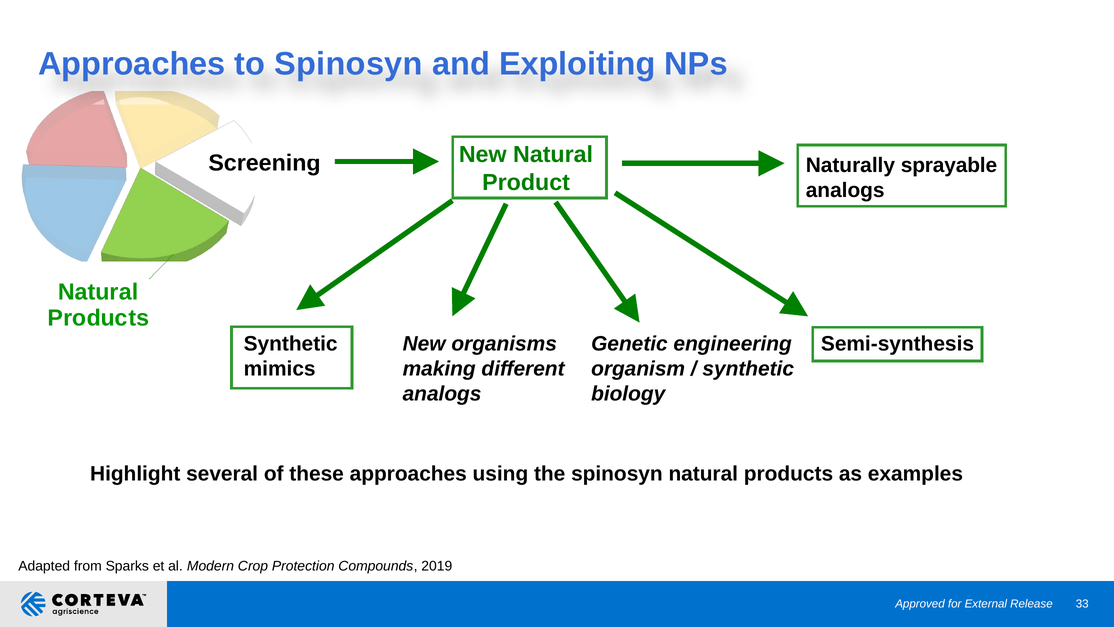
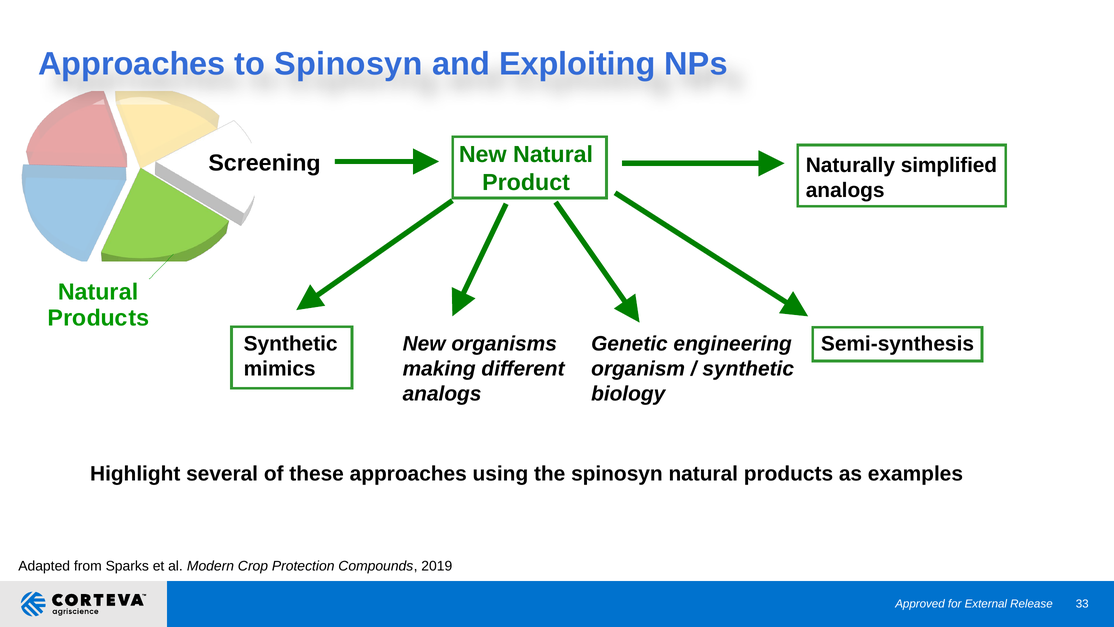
sprayable: sprayable -> simplified
